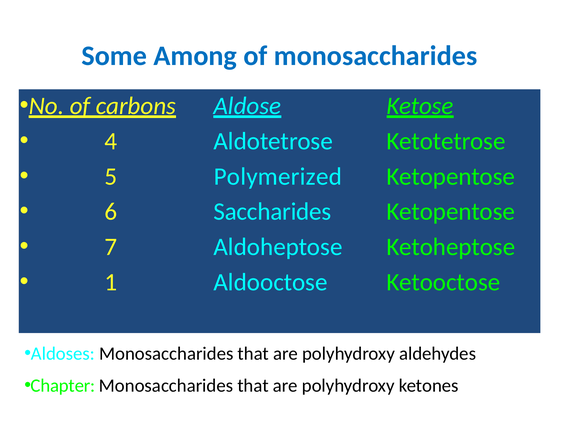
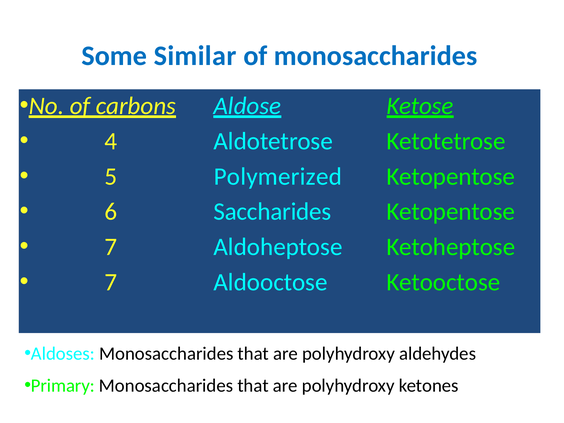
Among: Among -> Similar
1 at (111, 282): 1 -> 7
Chapter: Chapter -> Primary
